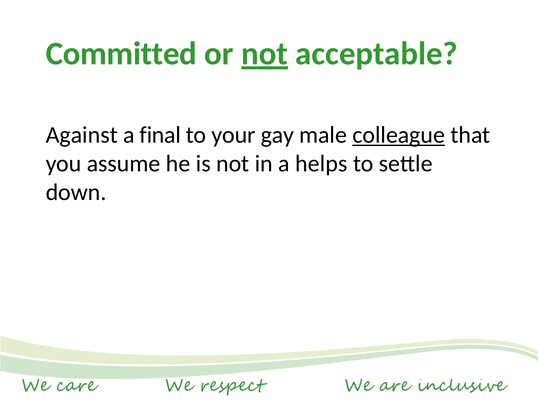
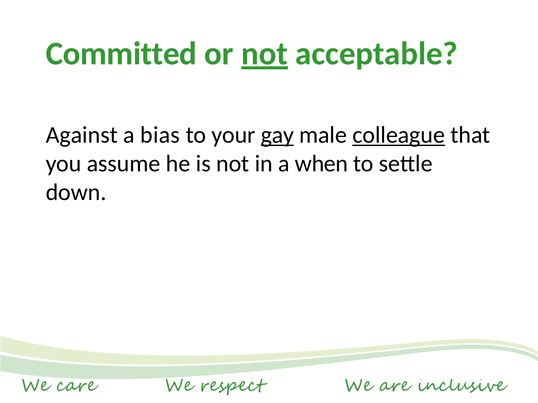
final: final -> bias
gay underline: none -> present
helps: helps -> when
